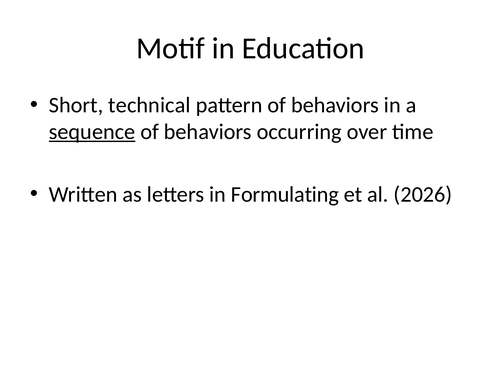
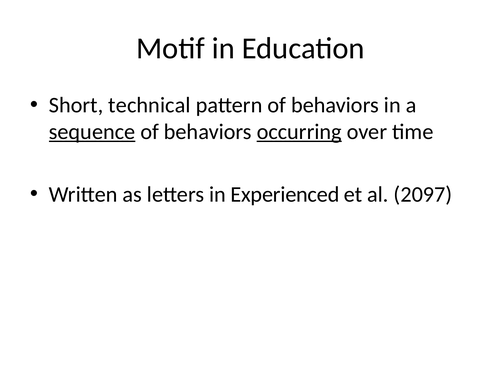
occurring underline: none -> present
Formulating: Formulating -> Experienced
2026: 2026 -> 2097
